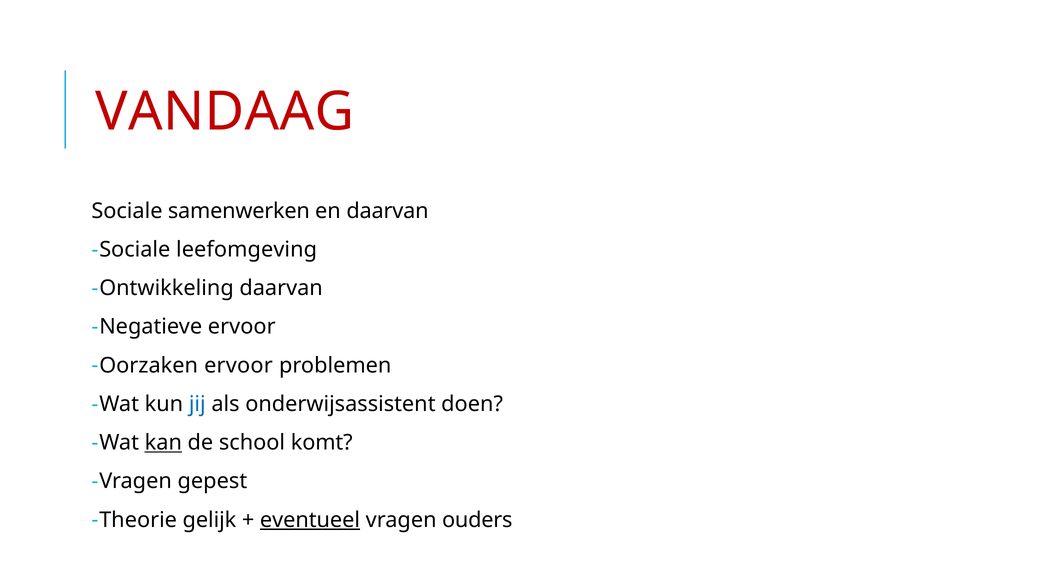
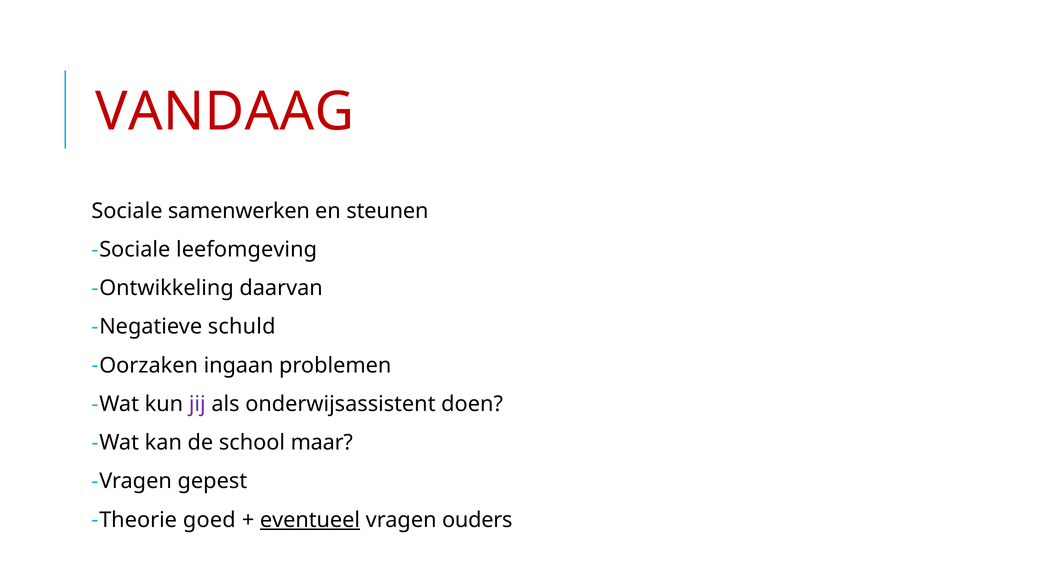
en daarvan: daarvan -> steunen
Negatieve ervoor: ervoor -> schuld
Oorzaken ervoor: ervoor -> ingaan
jij colour: blue -> purple
kan underline: present -> none
komt: komt -> maar
gelijk: gelijk -> goed
